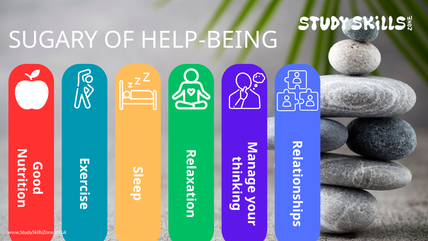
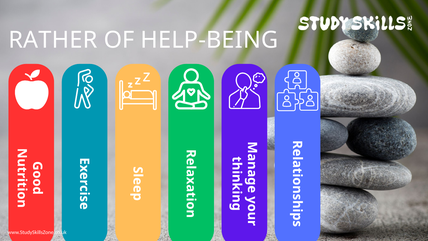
SUGARY: SUGARY -> RATHER
